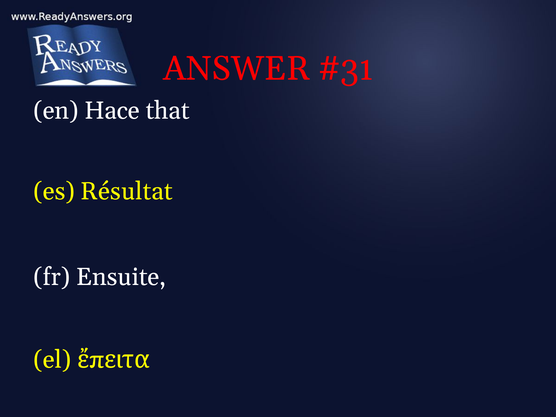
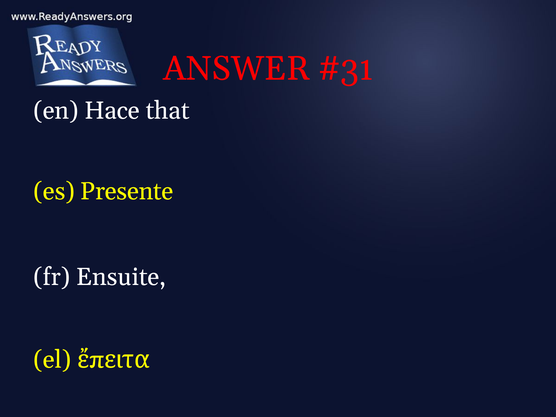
Résultat: Résultat -> Presente
